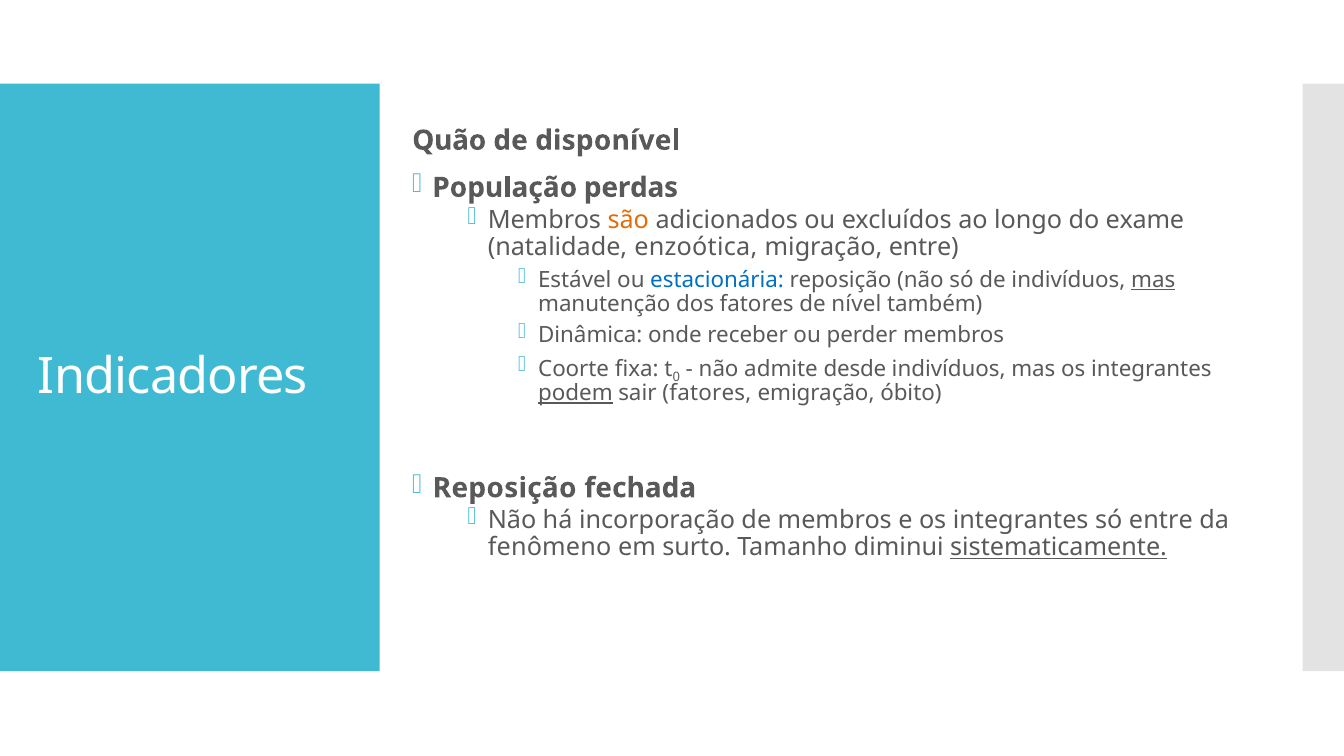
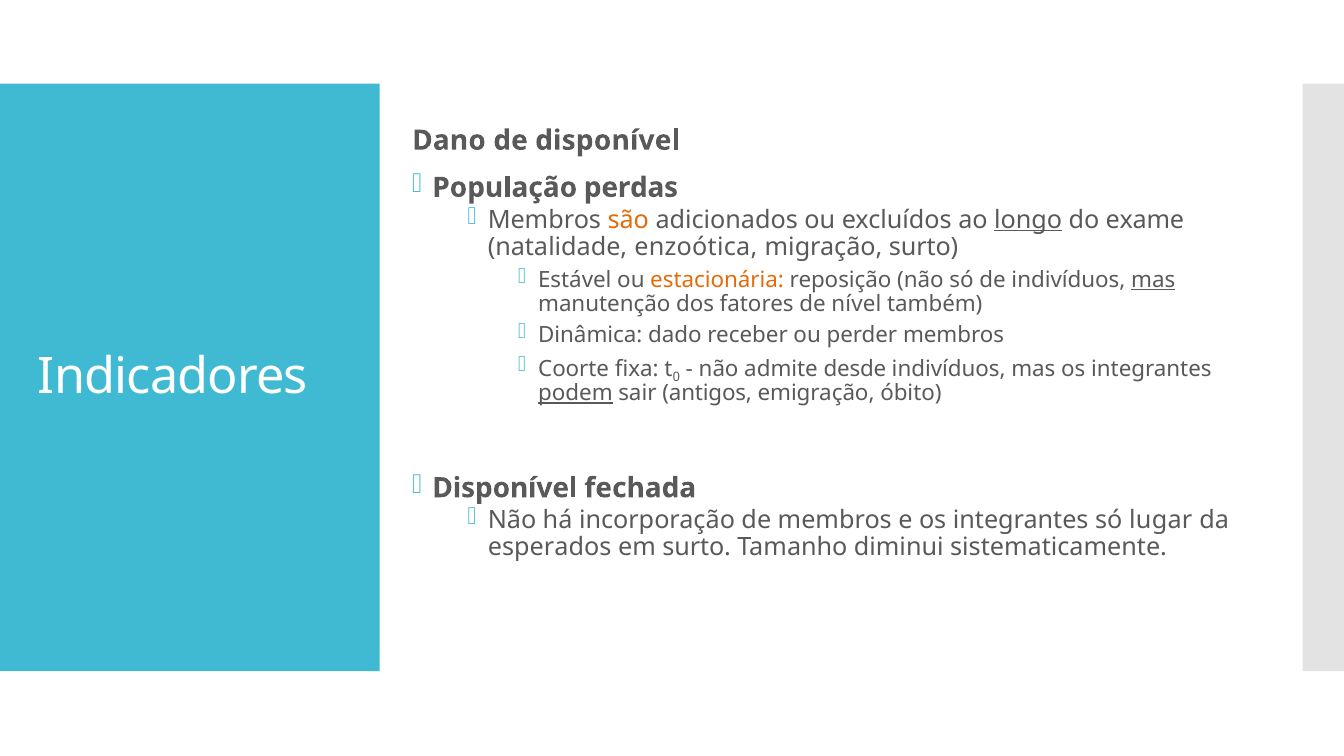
Quão: Quão -> Dano
longo underline: none -> present
migração entre: entre -> surto
estacionária colour: blue -> orange
onde: onde -> dado
sair fatores: fatores -> antigos
Reposição at (505, 488): Reposição -> Disponível
só entre: entre -> lugar
fenômeno: fenômeno -> esperados
sistematicamente underline: present -> none
